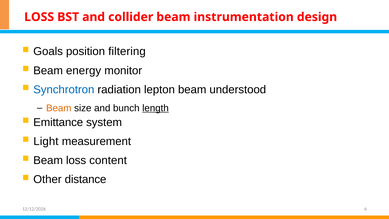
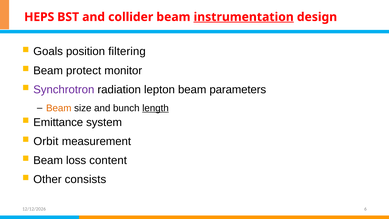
LOSS at (39, 17): LOSS -> HEPS
instrumentation underline: none -> present
energy: energy -> protect
Synchrotron colour: blue -> purple
understood: understood -> parameters
Light: Light -> Orbit
distance: distance -> consists
